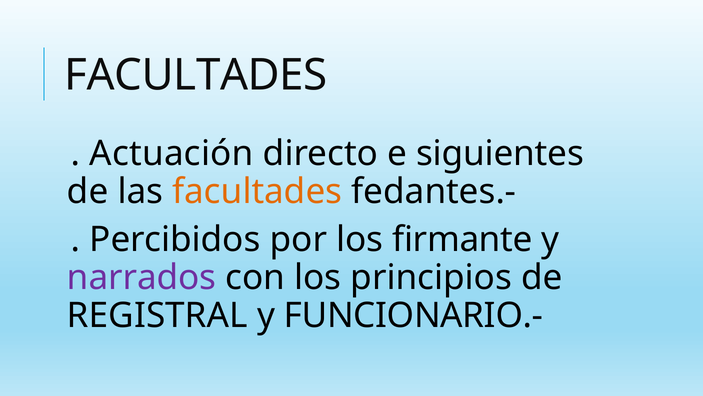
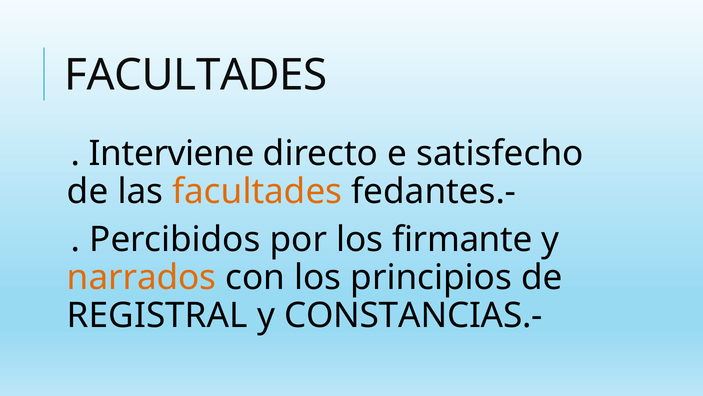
Actuación: Actuación -> Interviene
siguientes: siguientes -> satisfecho
narrados colour: purple -> orange
FUNCIONARIO.-: FUNCIONARIO.- -> CONSTANCIAS.-
